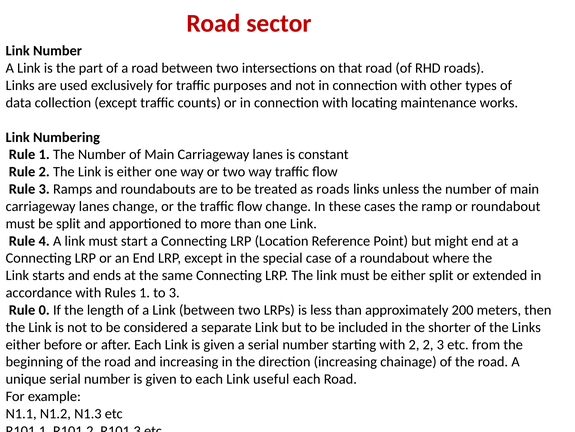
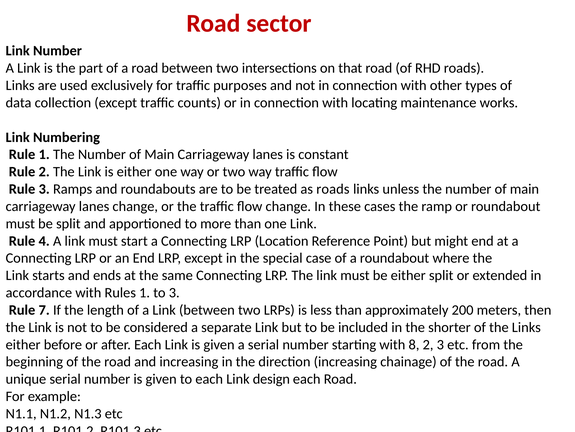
0: 0 -> 7
with 2: 2 -> 8
useful: useful -> design
